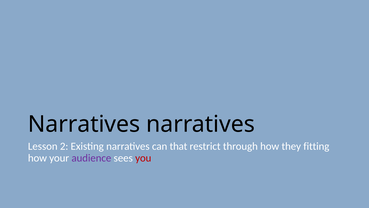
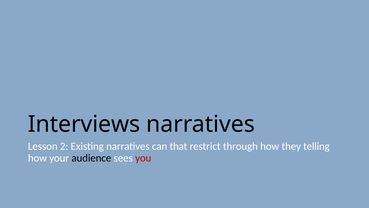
Narratives at (84, 124): Narratives -> Interviews
fitting: fitting -> telling
audience colour: purple -> black
